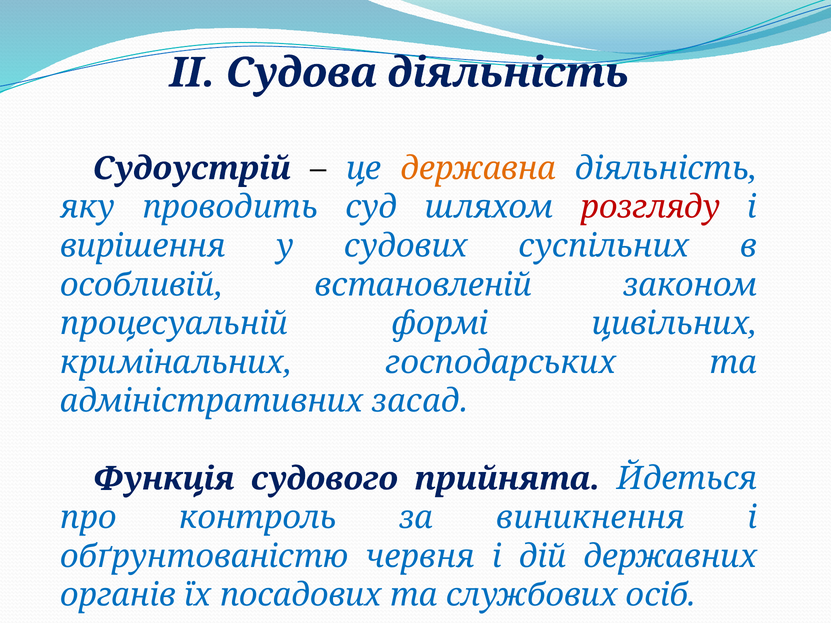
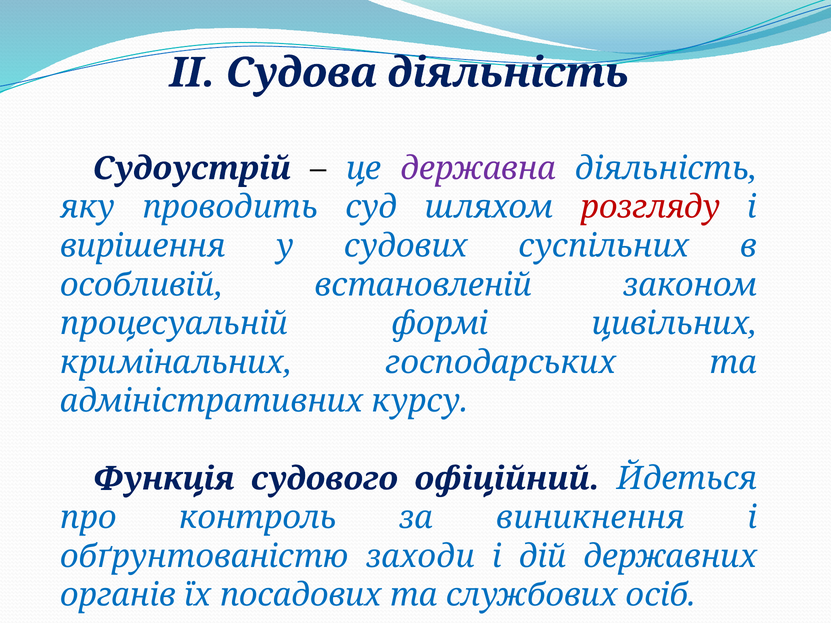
державна colour: orange -> purple
засад: засад -> курсу
прийнята: прийнята -> офіційний
червня: червня -> заходи
